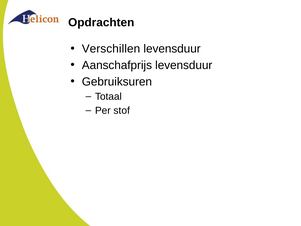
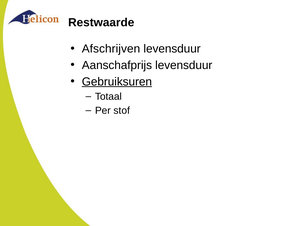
Opdrachten: Opdrachten -> Restwaarde
Verschillen: Verschillen -> Afschrijven
Gebruiksuren underline: none -> present
